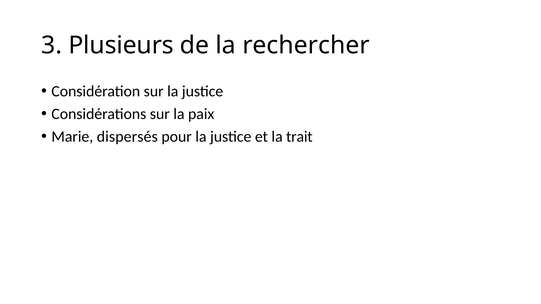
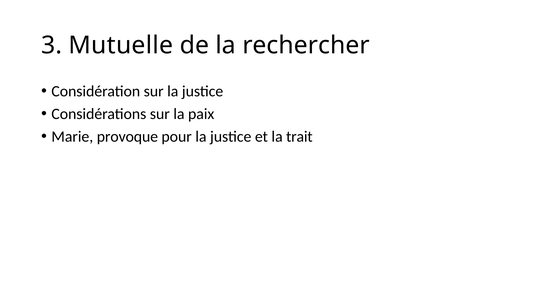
Plusieurs: Plusieurs -> Mutuelle
dispersés: dispersés -> provoque
